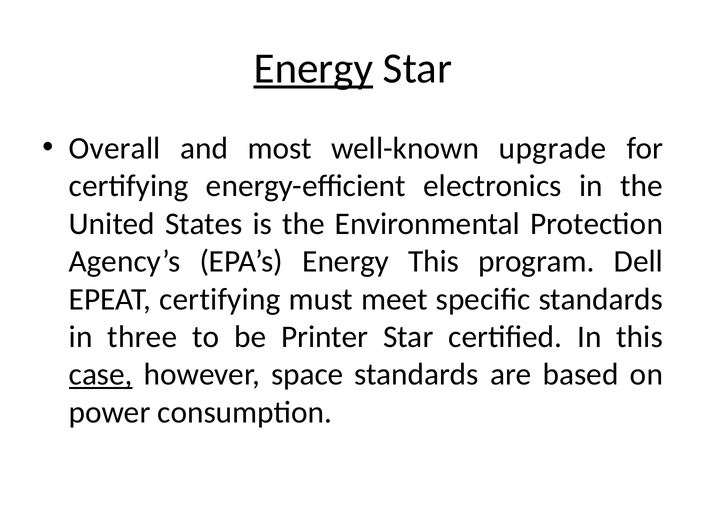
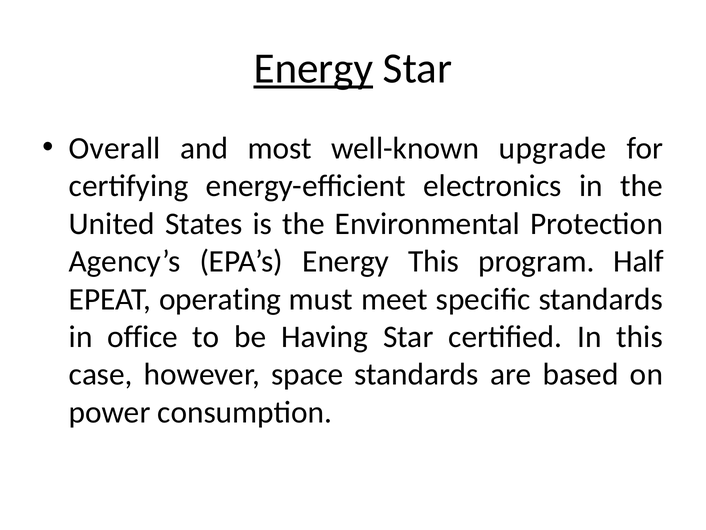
Dell: Dell -> Half
EPEAT certifying: certifying -> operating
three: three -> office
Printer: Printer -> Having
case underline: present -> none
